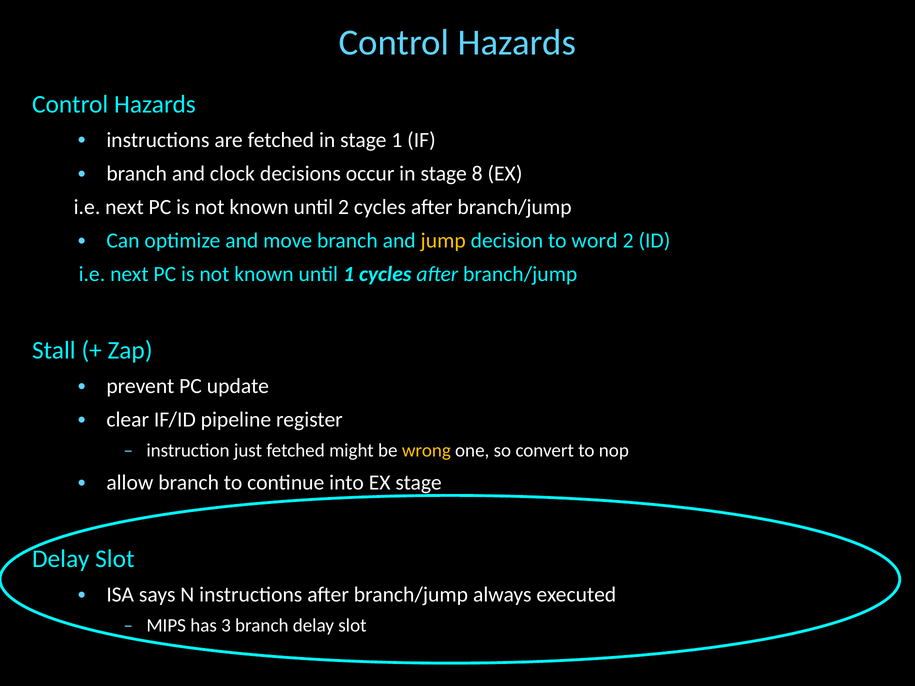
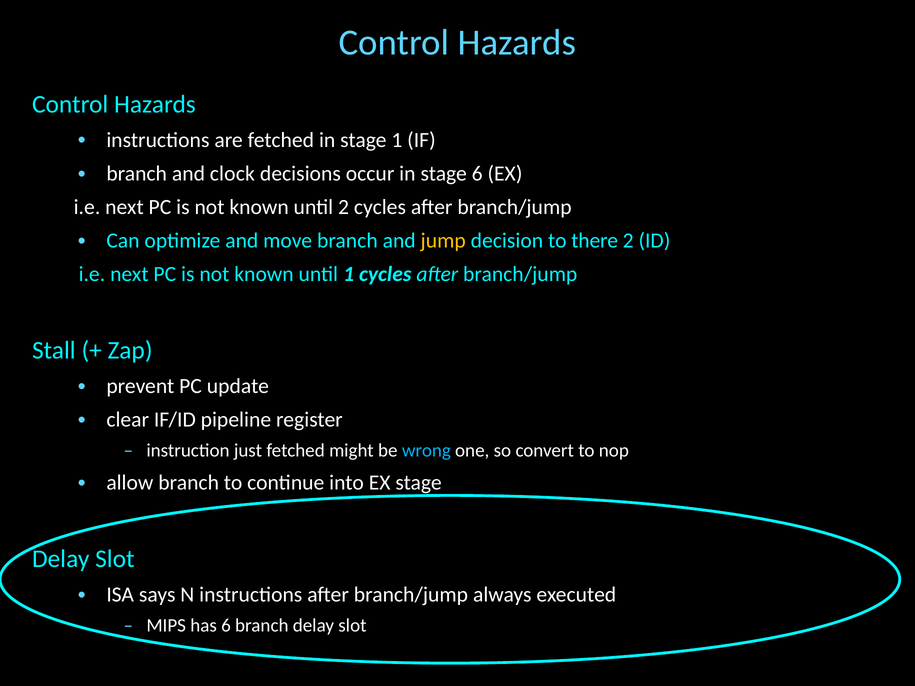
stage 8: 8 -> 6
word: word -> there
wrong colour: yellow -> light blue
has 3: 3 -> 6
